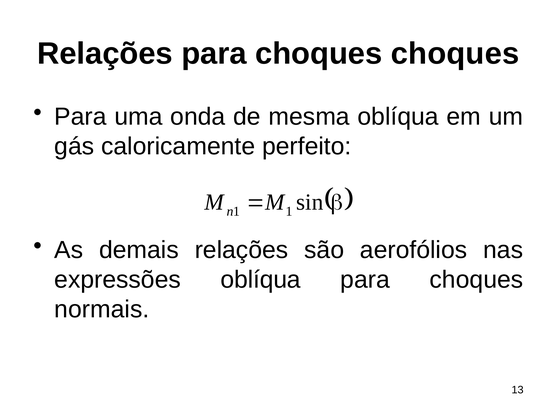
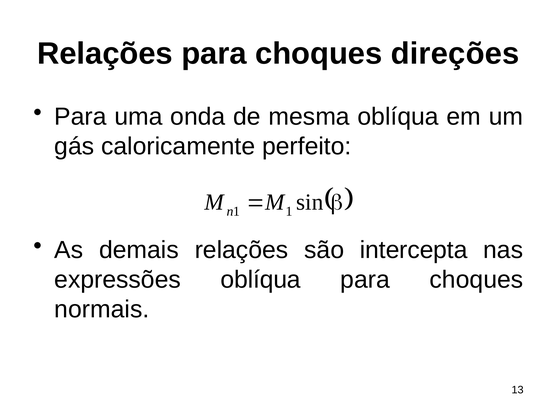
choques choques: choques -> direções
aerofólios: aerofólios -> intercepta
